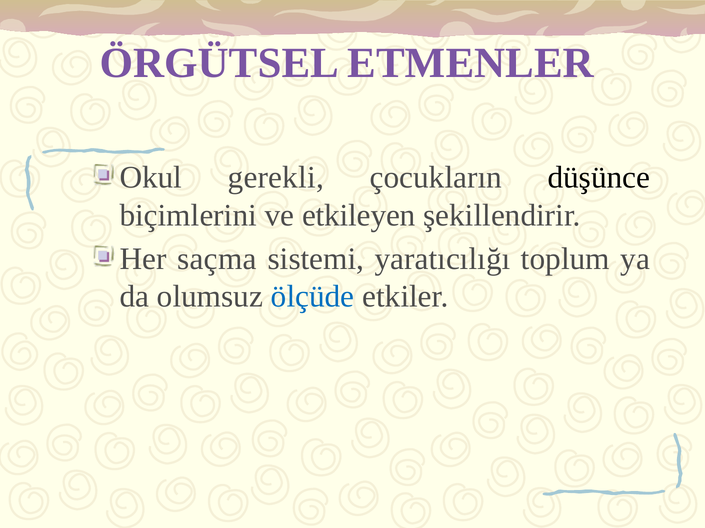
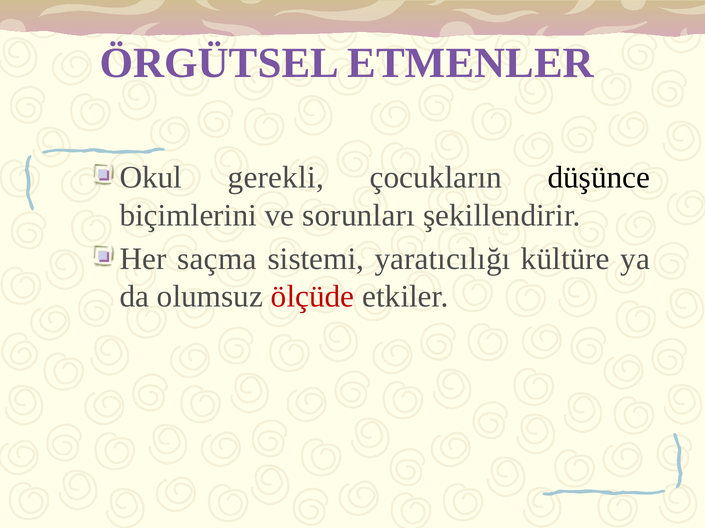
etkileyen: etkileyen -> sorunları
toplum: toplum -> kültüre
ölçüde colour: blue -> red
